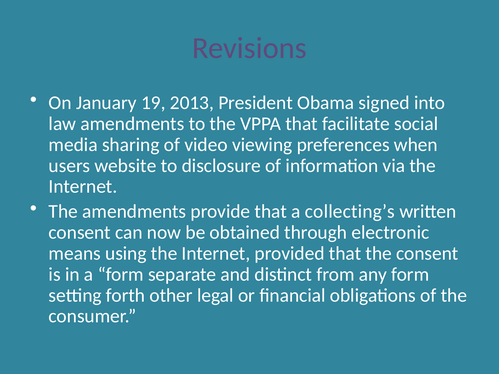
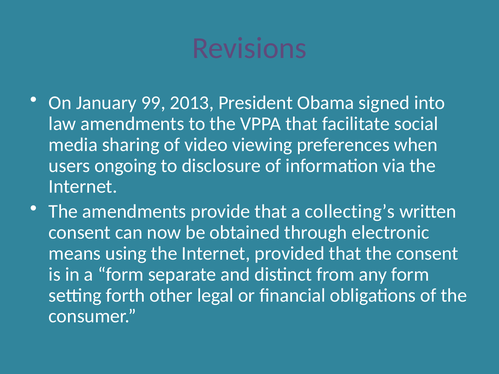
19: 19 -> 99
website: website -> ongoing
